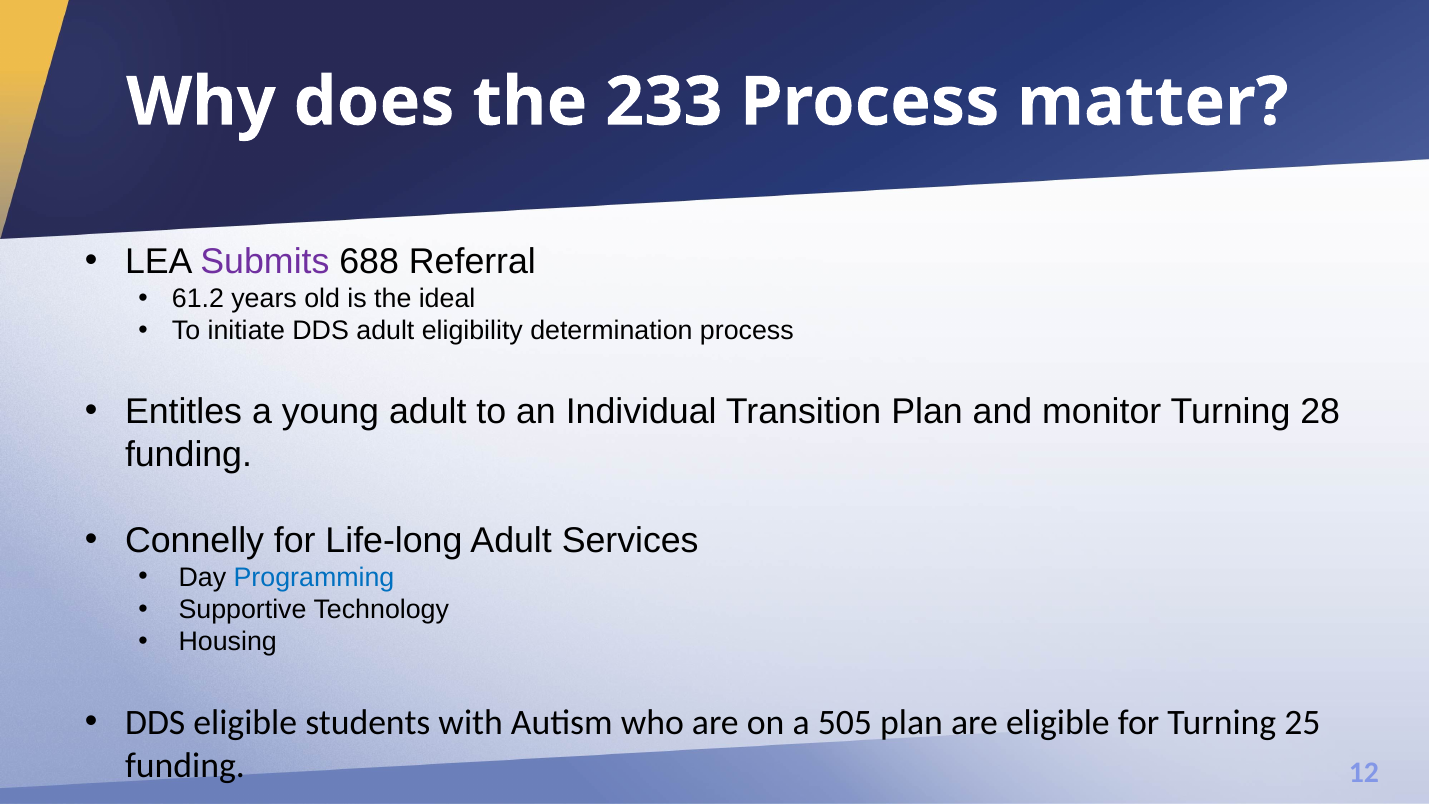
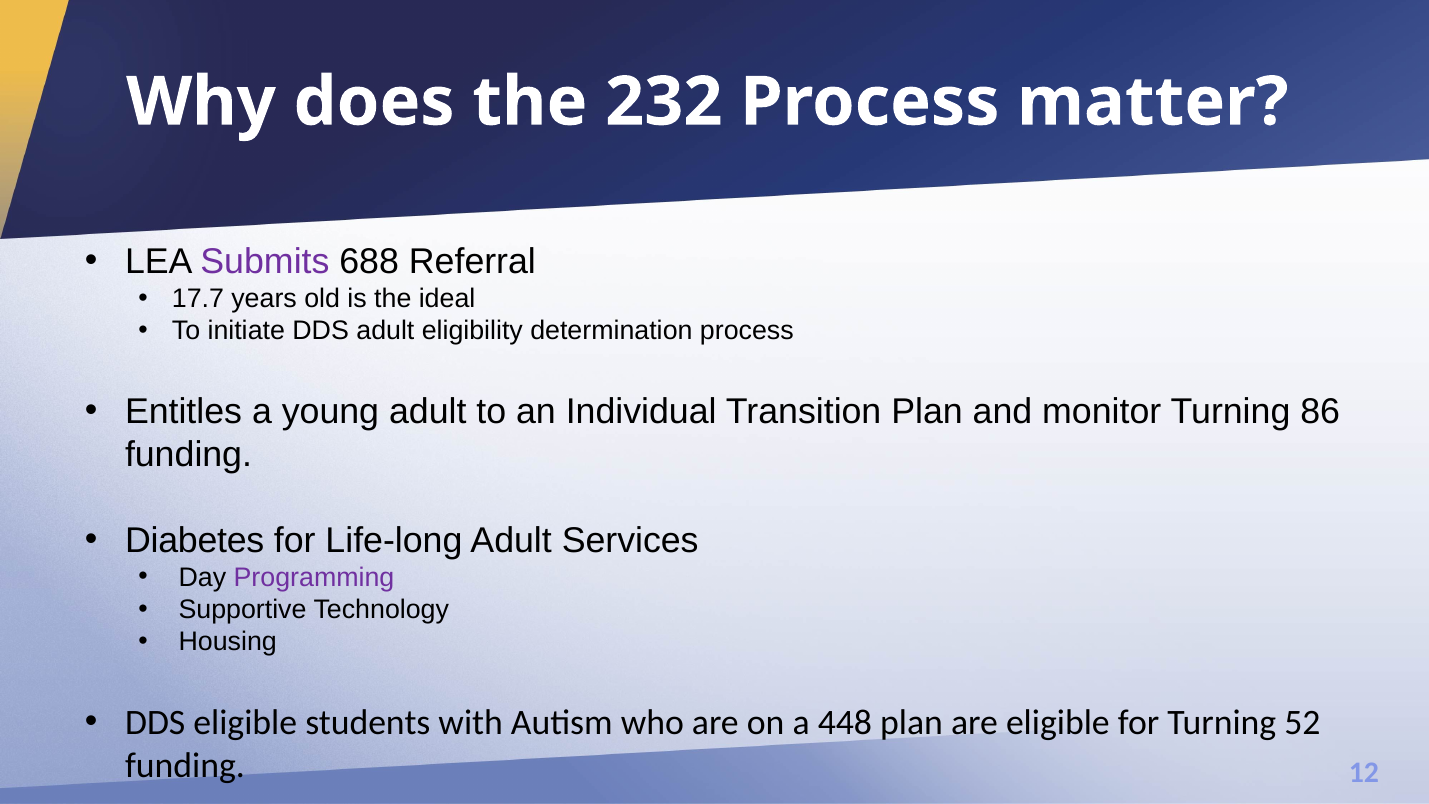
233: 233 -> 232
61.2: 61.2 -> 17.7
28: 28 -> 86
Connelly: Connelly -> Diabetes
Programming colour: blue -> purple
505: 505 -> 448
25: 25 -> 52
